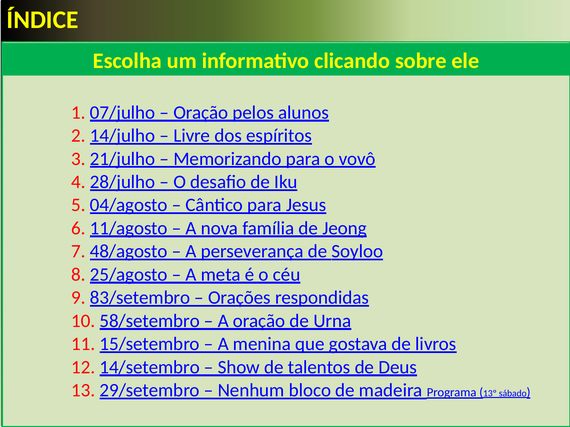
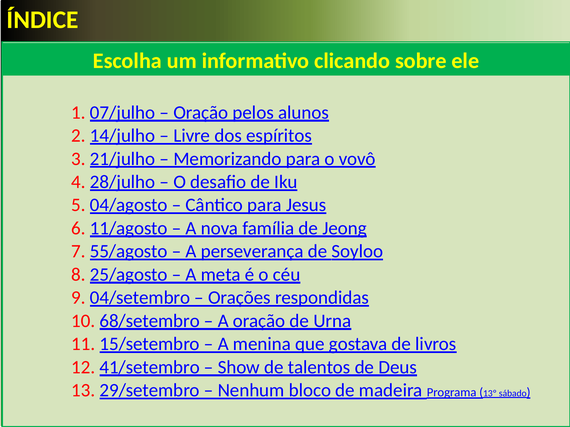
48/agosto: 48/agosto -> 55/agosto
83/setembro: 83/setembro -> 04/setembro
58/setembro: 58/setembro -> 68/setembro
14/setembro: 14/setembro -> 41/setembro
